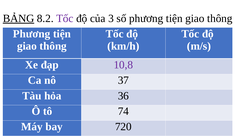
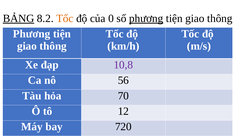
Tốc at (65, 18) colour: purple -> orange
3: 3 -> 0
phương at (146, 18) underline: none -> present
37: 37 -> 56
36: 36 -> 70
74: 74 -> 12
